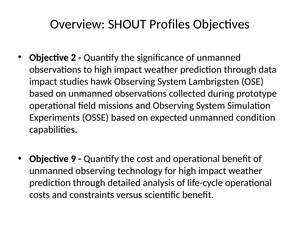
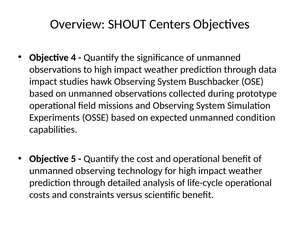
Profiles: Profiles -> Centers
2: 2 -> 4
Lambrigsten: Lambrigsten -> Buschbacker
9: 9 -> 5
